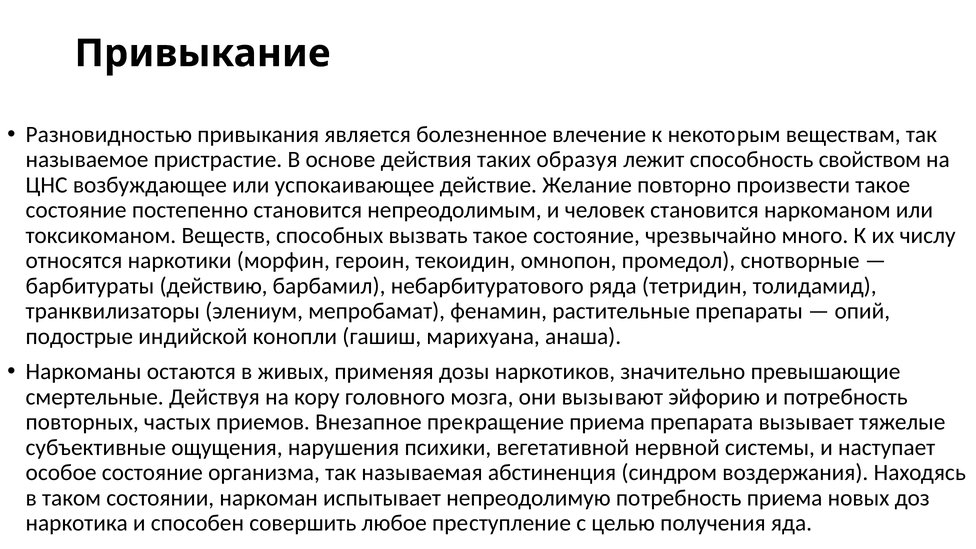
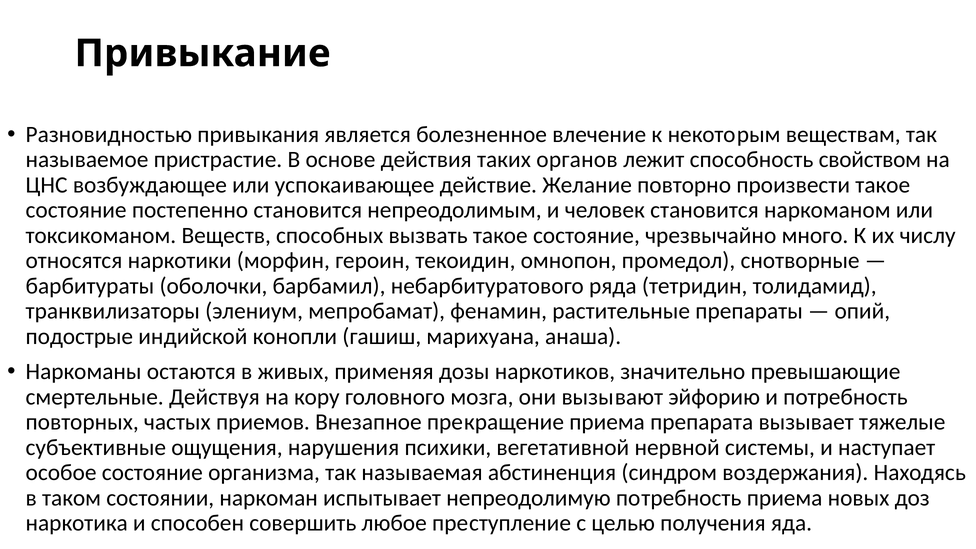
образуя: образуя -> органов
действию: действию -> оболочки
